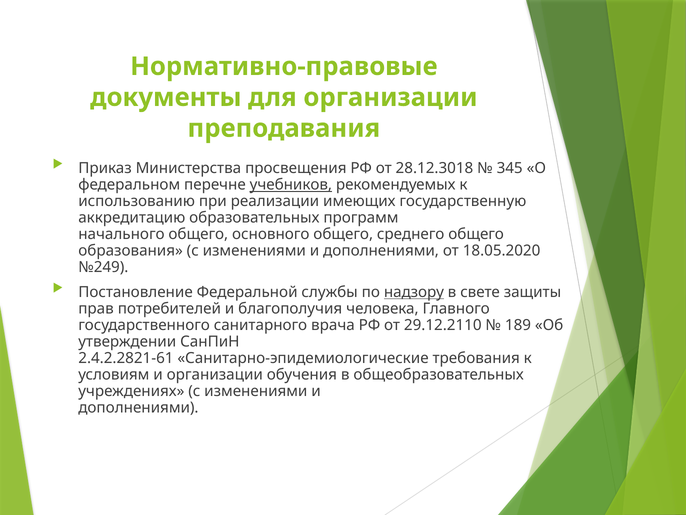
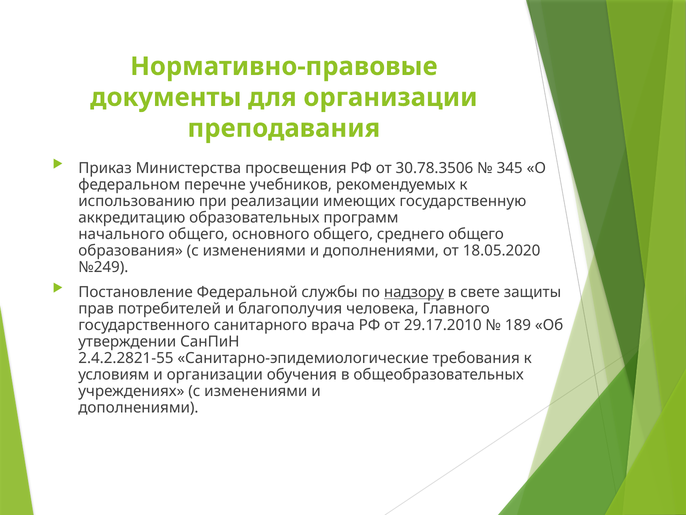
28.12.3018: 28.12.3018 -> 30.78.3506
учебников underline: present -> none
29.12.2110: 29.12.2110 -> 29.17.2010
2.4.2.2821-61: 2.4.2.2821-61 -> 2.4.2.2821-55
